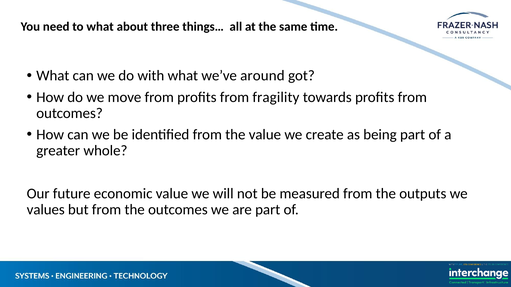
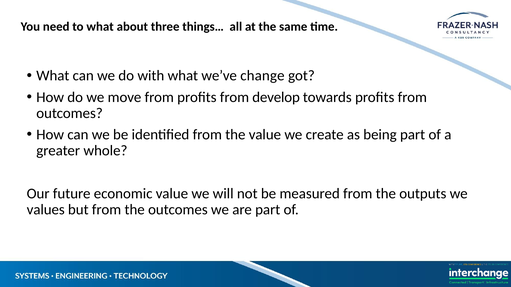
around: around -> change
fragility: fragility -> develop
